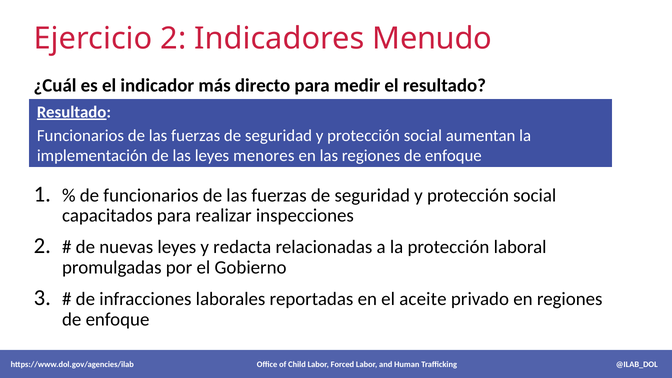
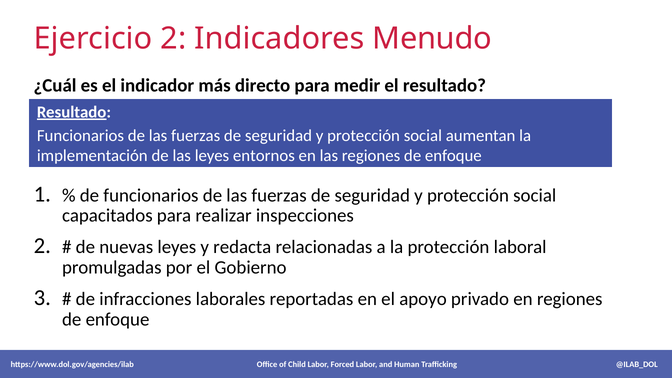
menores: menores -> entornos
aceite: aceite -> apoyo
